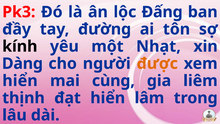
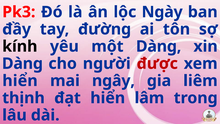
Đấng: Đấng -> Ngày
một Nhạt: Nhạt -> Dàng
được colour: orange -> red
cùng: cùng -> ngây
